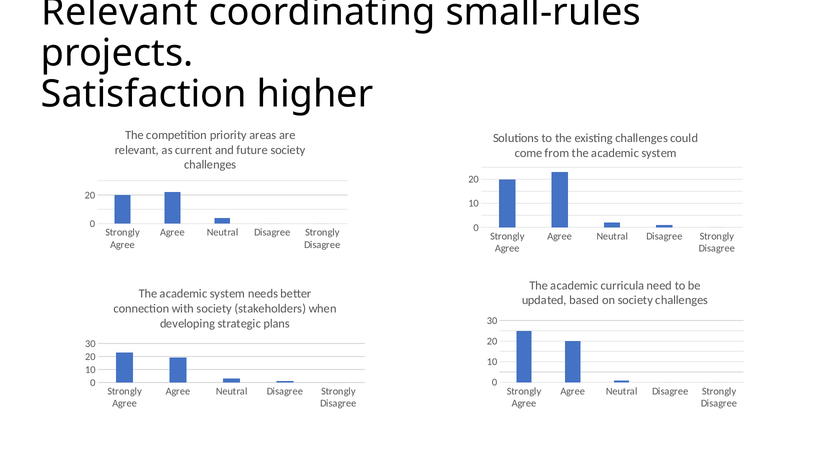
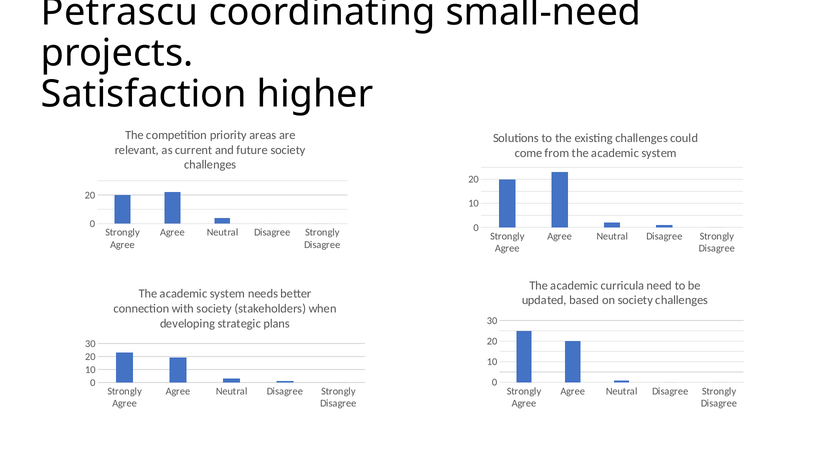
Relevant at (120, 12): Relevant -> Petrascu
small-rules: small-rules -> small-need
